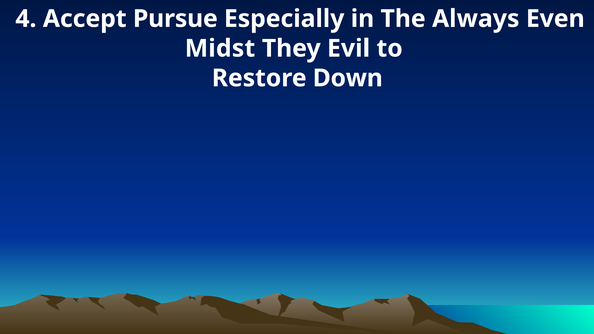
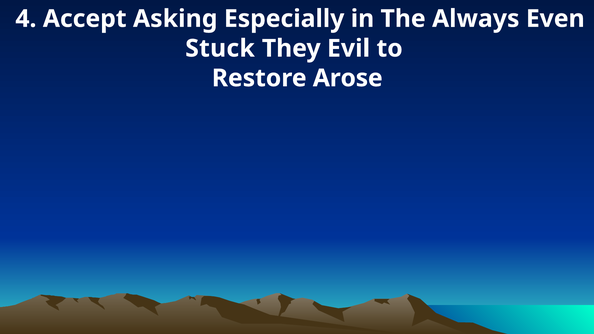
Pursue: Pursue -> Asking
Midst: Midst -> Stuck
Down: Down -> Arose
